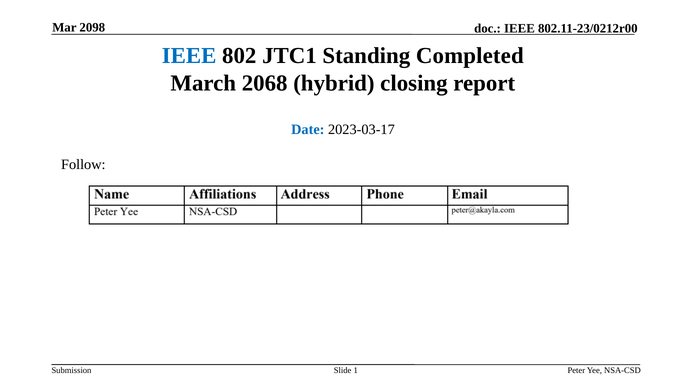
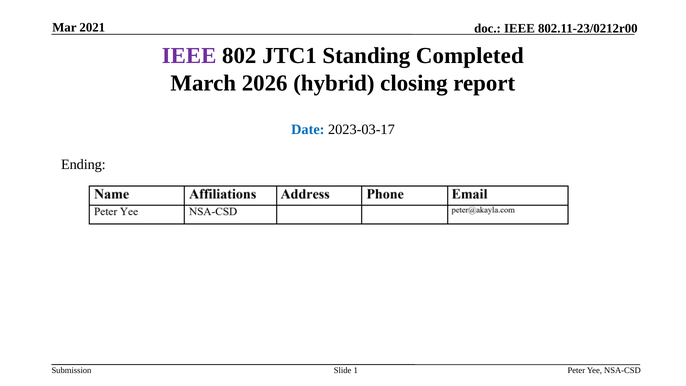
2098: 2098 -> 2021
IEEE at (189, 56) colour: blue -> purple
2068: 2068 -> 2026
Follow: Follow -> Ending
